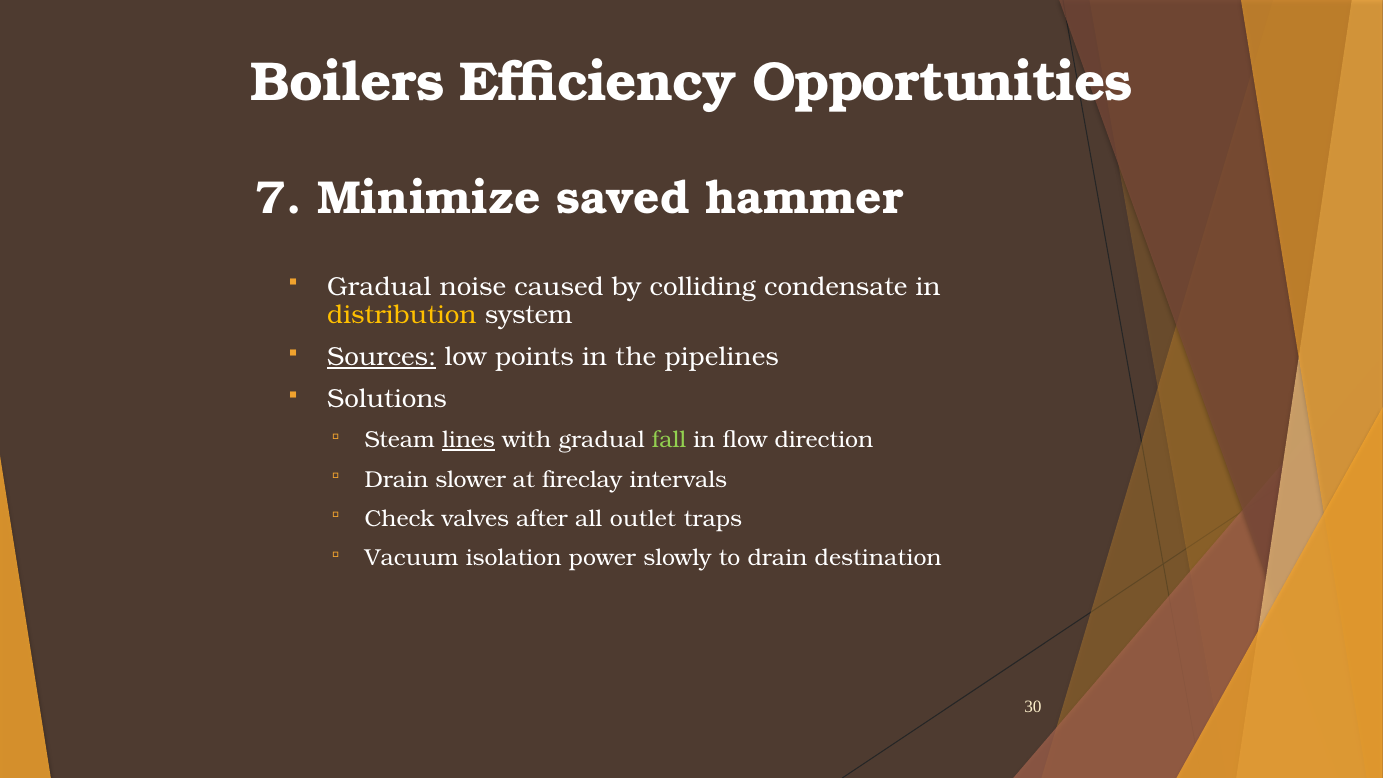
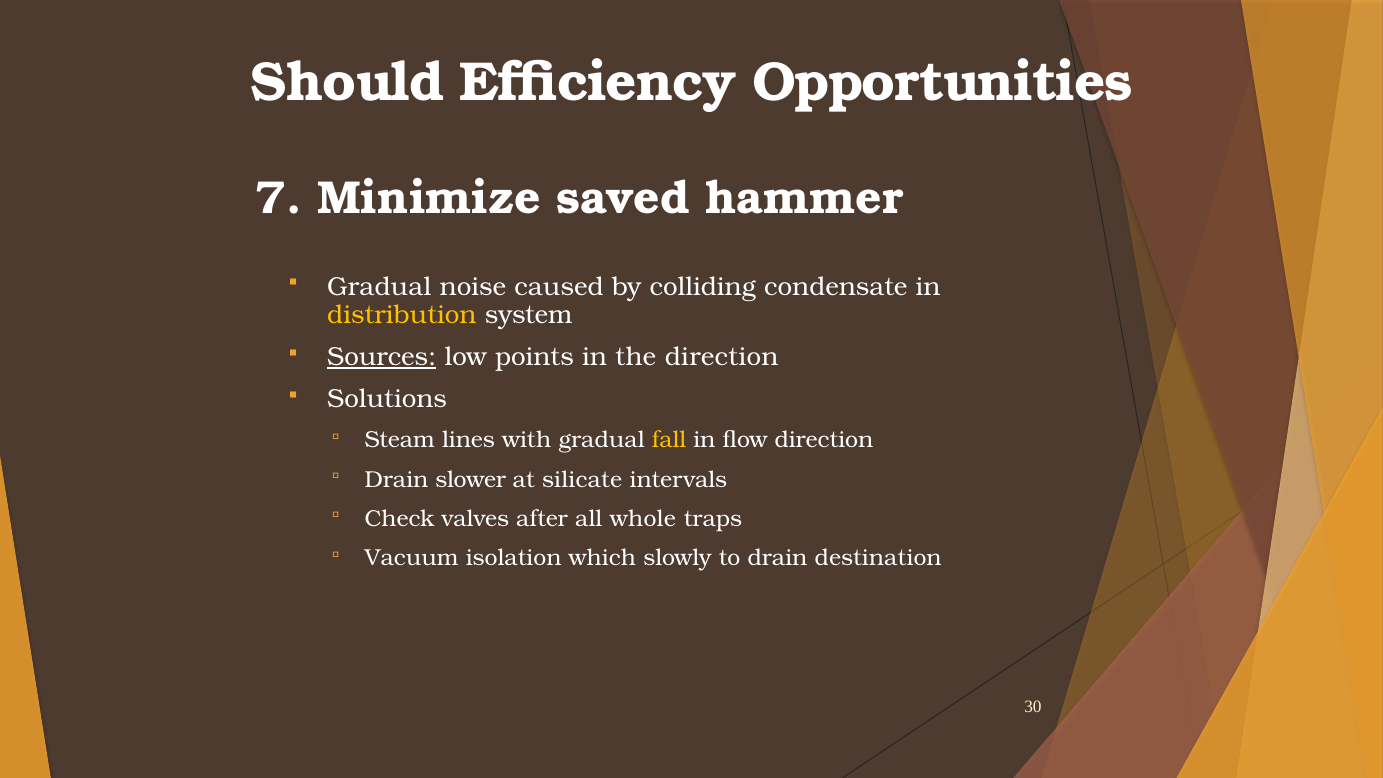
Boilers: Boilers -> Should
the pipelines: pipelines -> direction
lines underline: present -> none
fall colour: light green -> yellow
fireclay: fireclay -> silicate
outlet: outlet -> whole
power: power -> which
